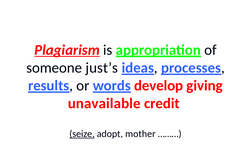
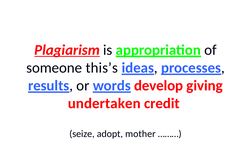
just’s: just’s -> this’s
unavailable: unavailable -> undertaken
seize underline: present -> none
